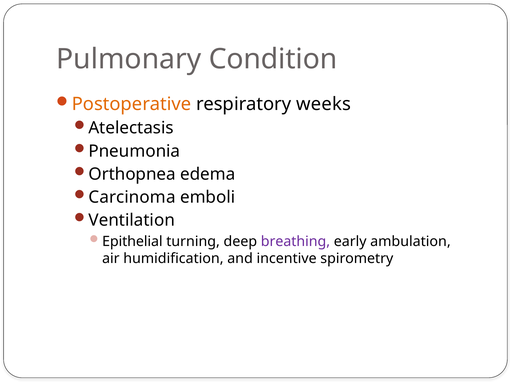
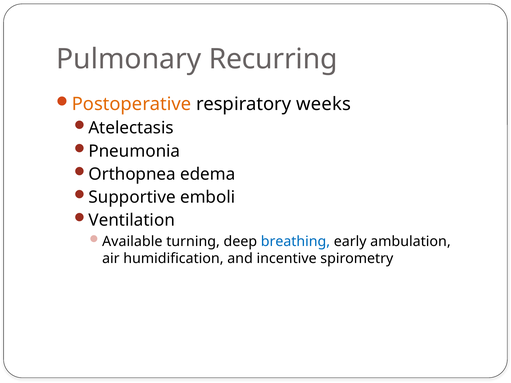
Condition: Condition -> Recurring
Carcinoma: Carcinoma -> Supportive
Epithelial: Epithelial -> Available
breathing colour: purple -> blue
